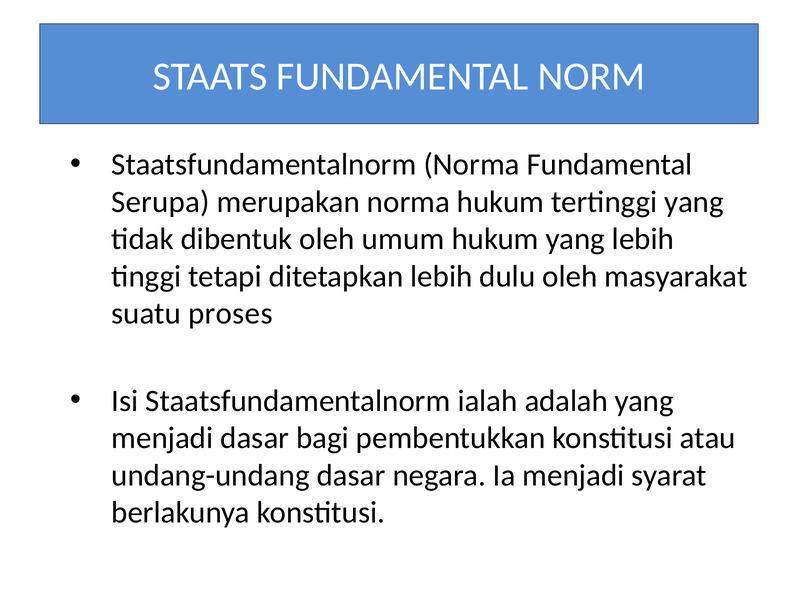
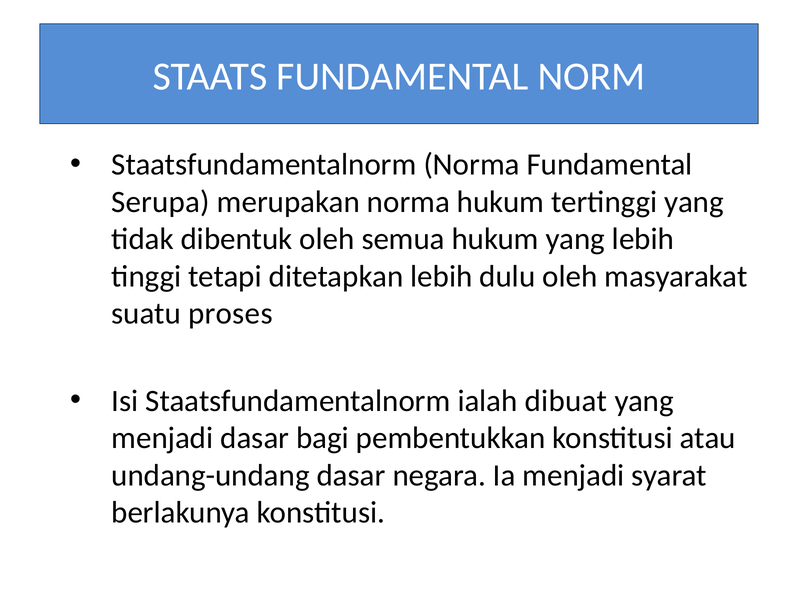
umum: umum -> semua
adalah: adalah -> dibuat
